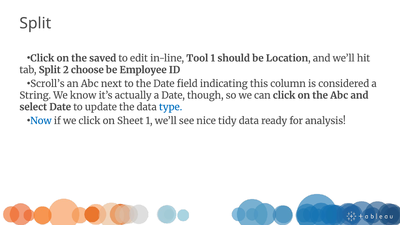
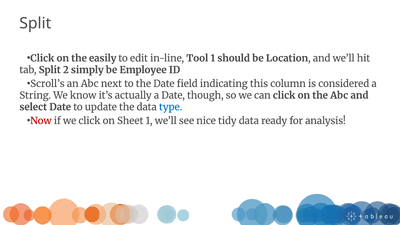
saved: saved -> easily
choose: choose -> simply
Now colour: blue -> red
